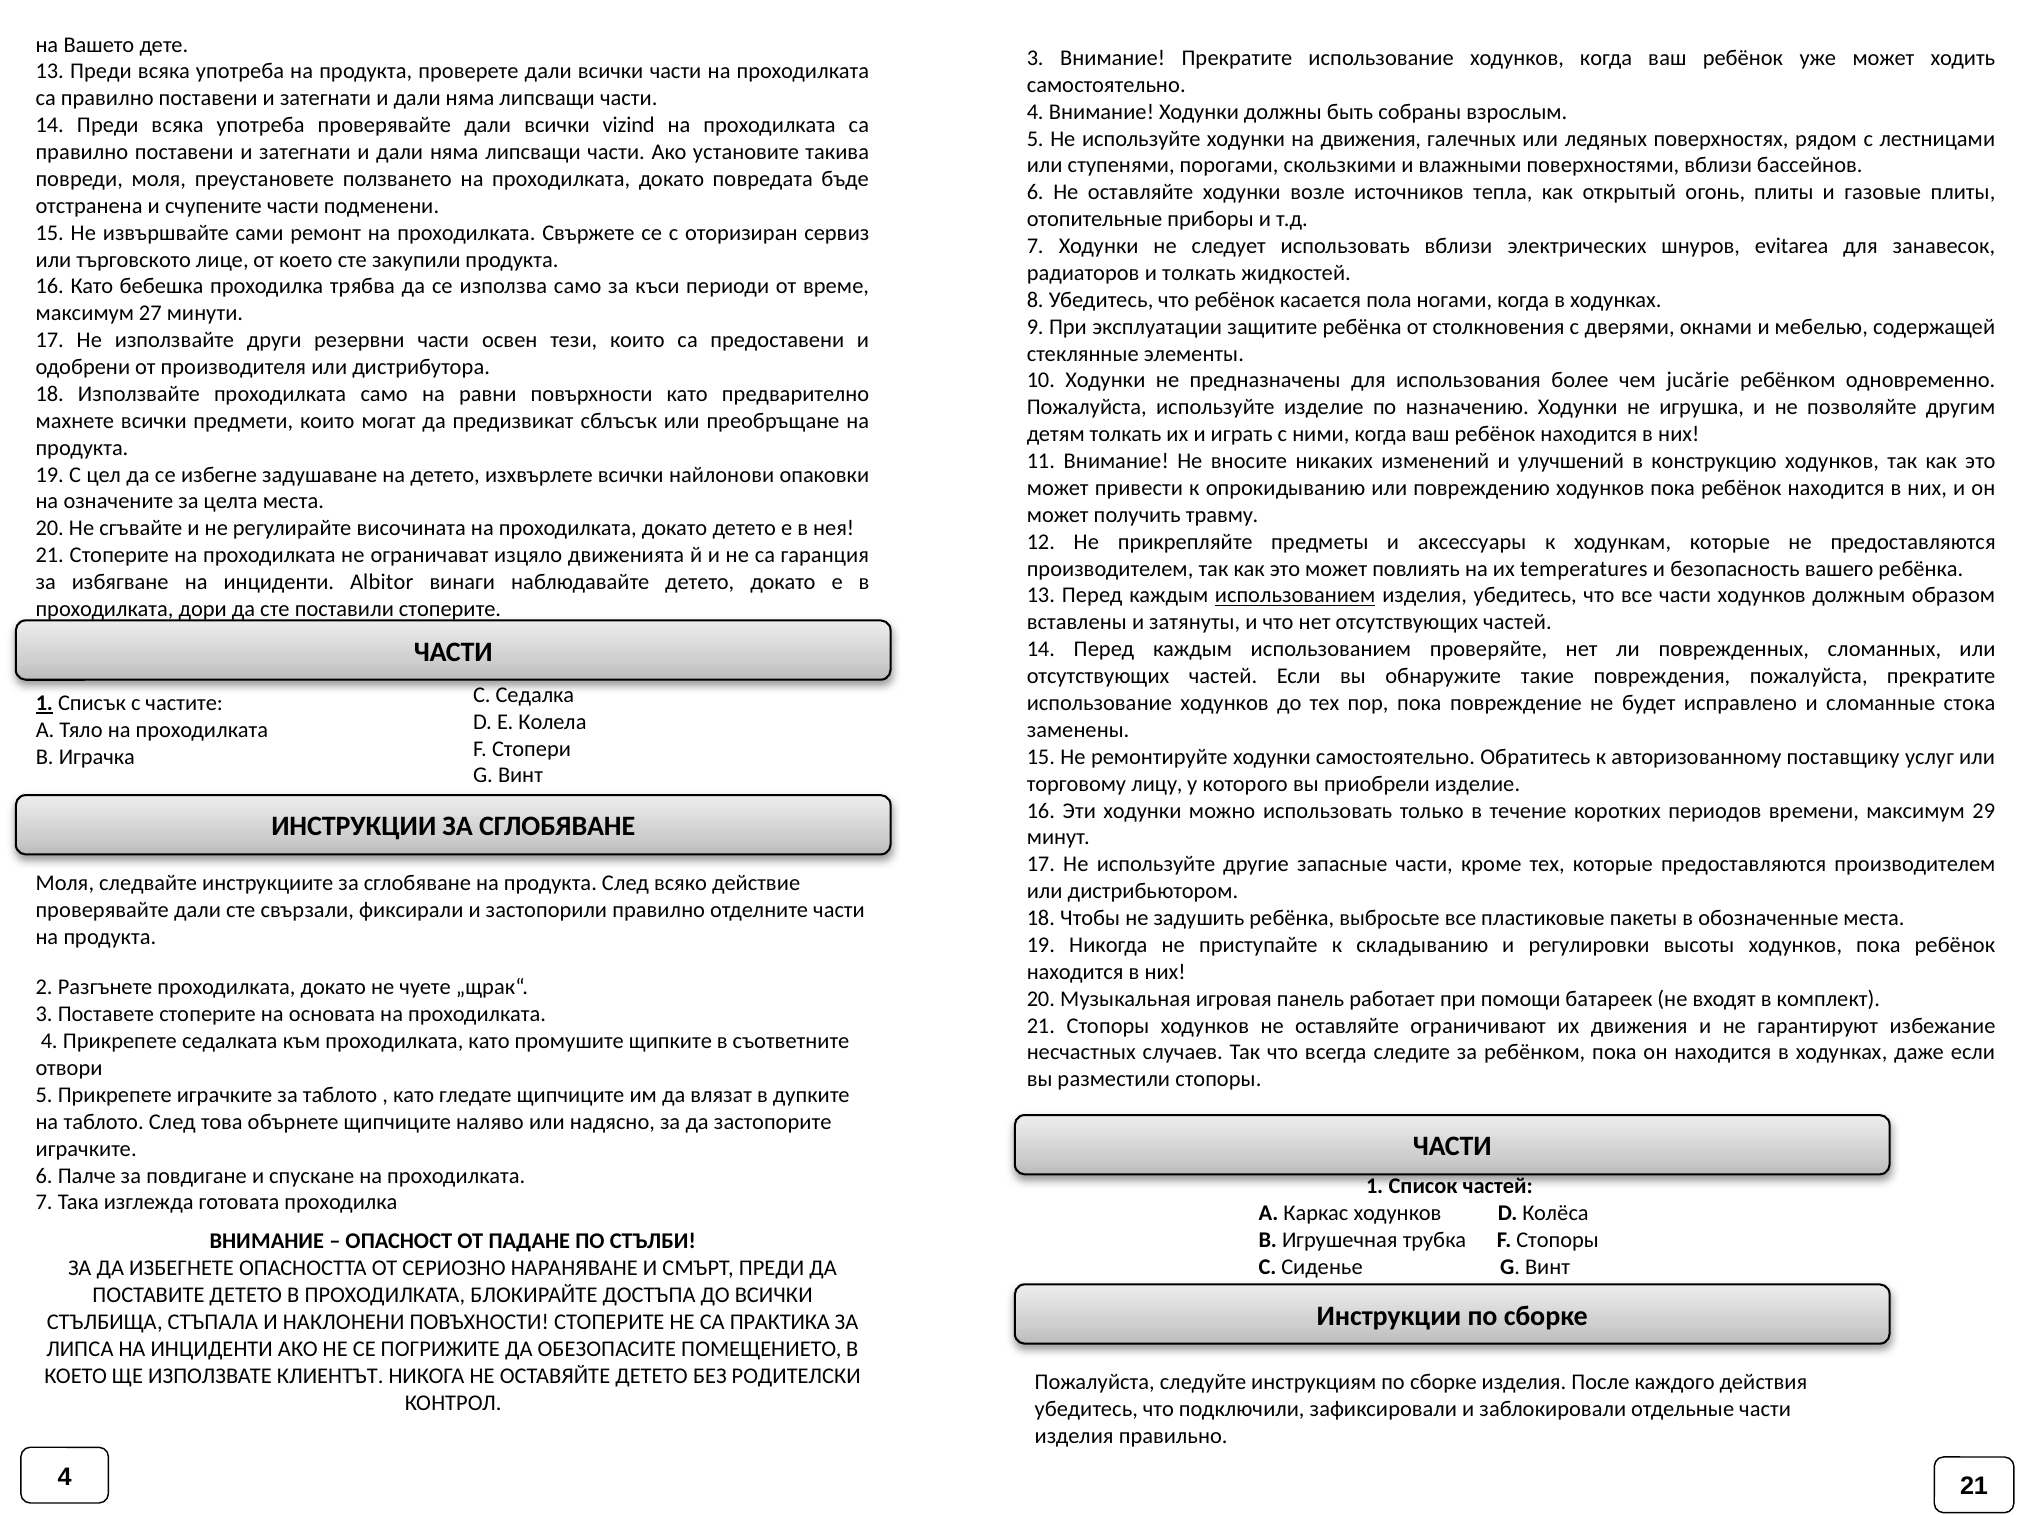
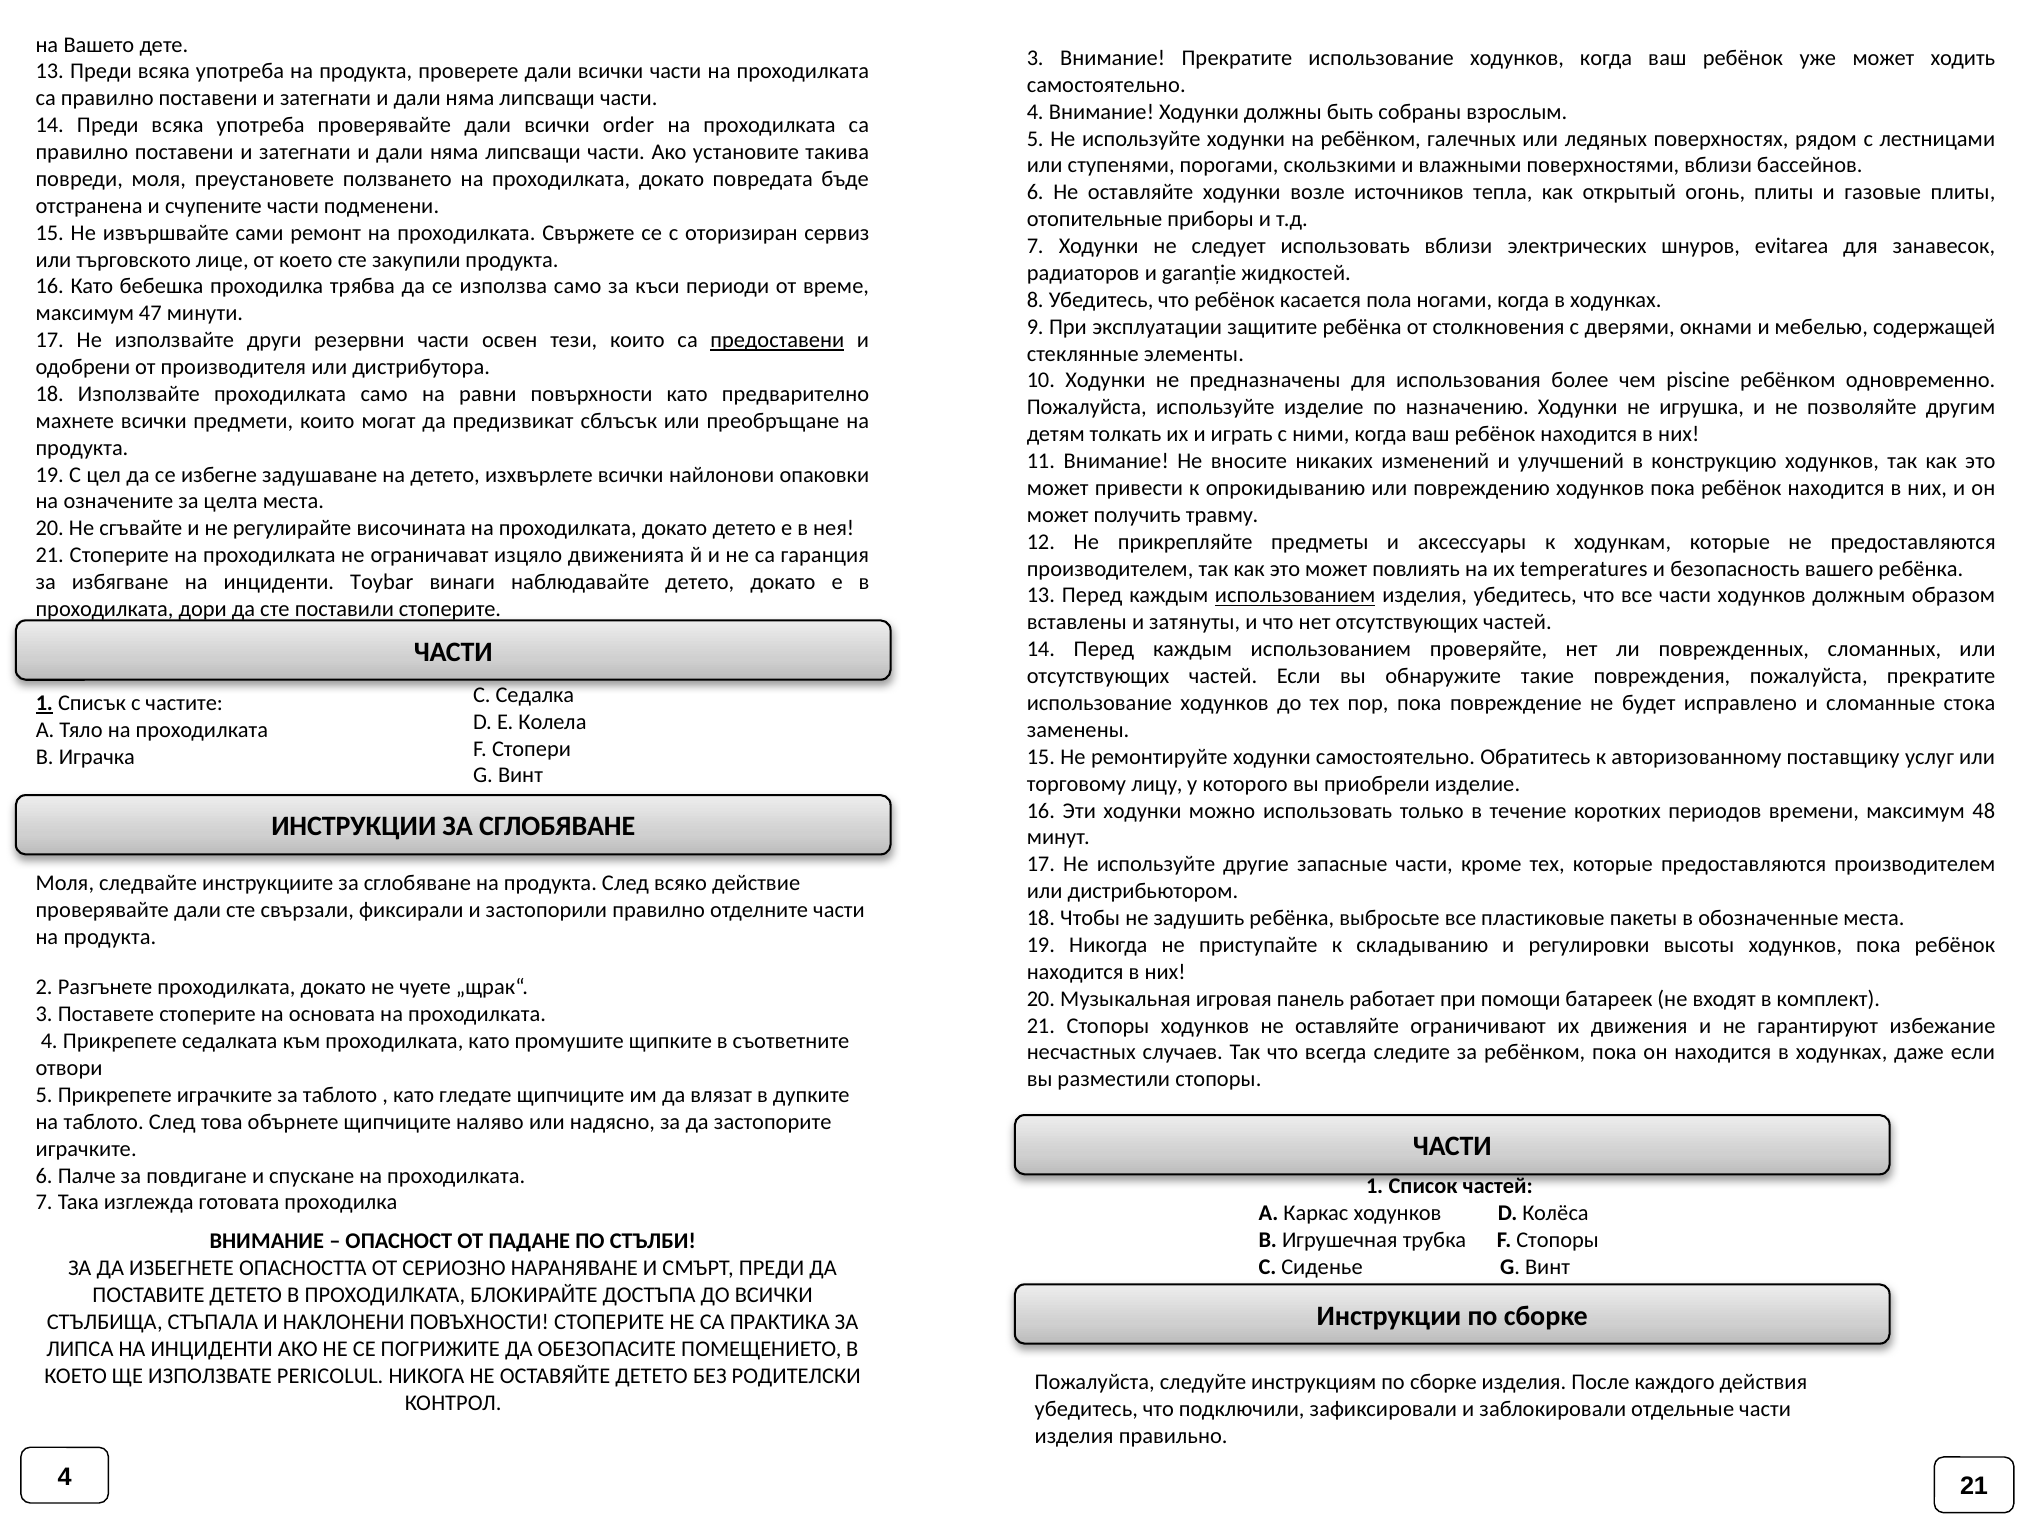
vizind: vizind -> order
на движения: движения -> ребёнком
и толкать: толкать -> garanție
27: 27 -> 47
предоставени underline: none -> present
jucărie: jucărie -> piscine
Albitor: Albitor -> Toybar
29: 29 -> 48
КЛИЕНТЪТ: КЛИЕНТЪТ -> PERICOLUL
